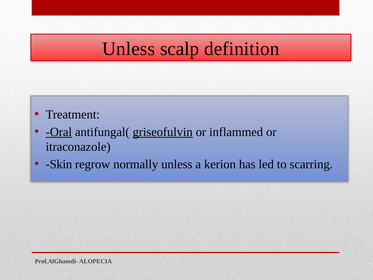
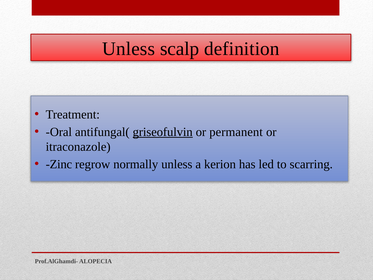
Oral underline: present -> none
inflammed: inflammed -> permanent
Skin: Skin -> Zinc
